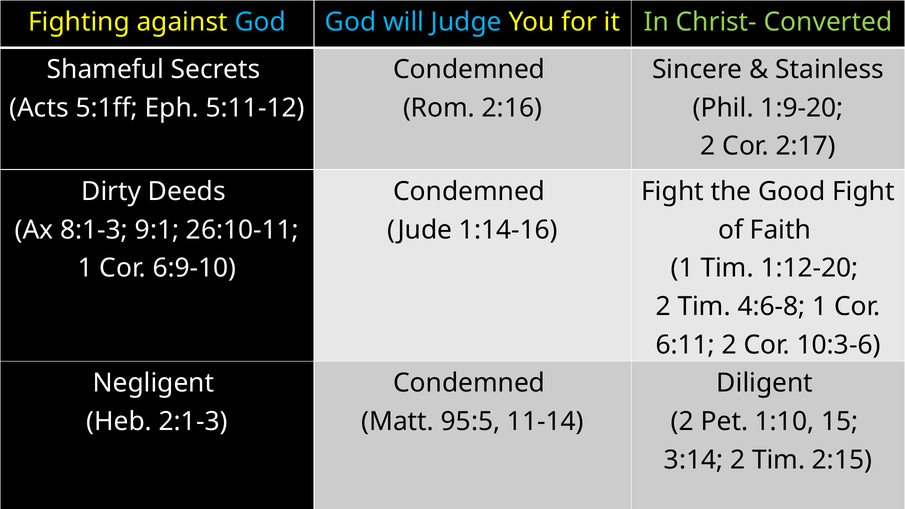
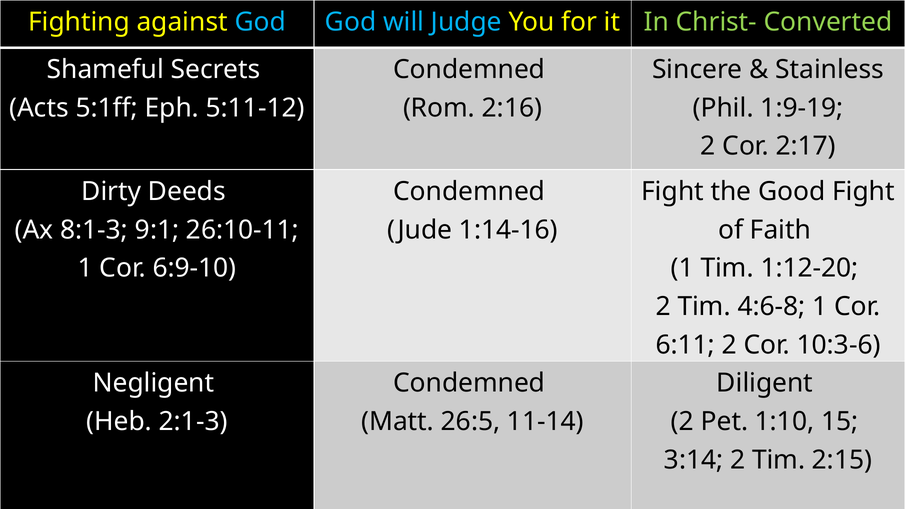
1:9-20: 1:9-20 -> 1:9-19
95:5: 95:5 -> 26:5
